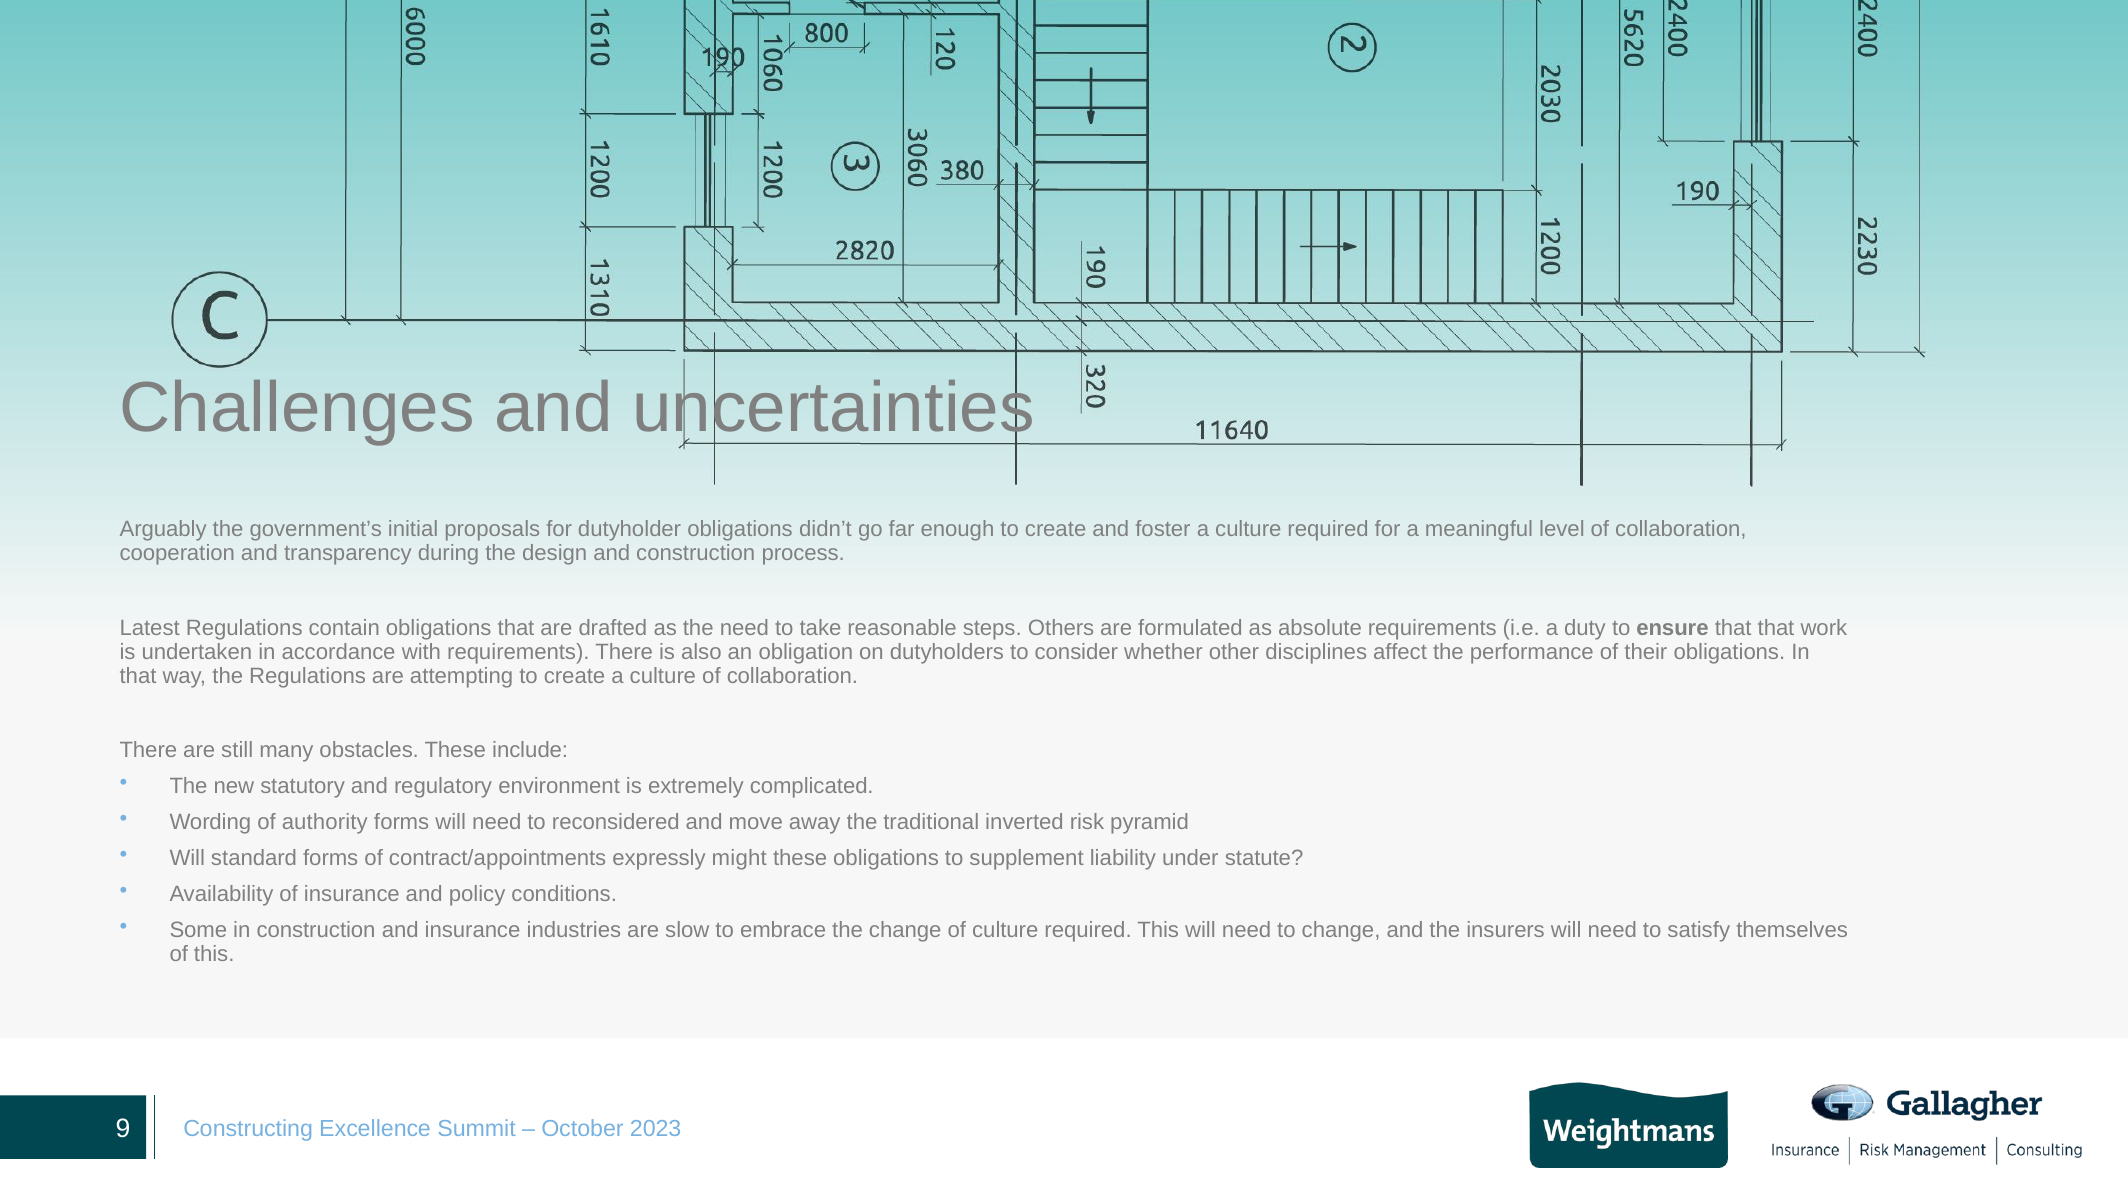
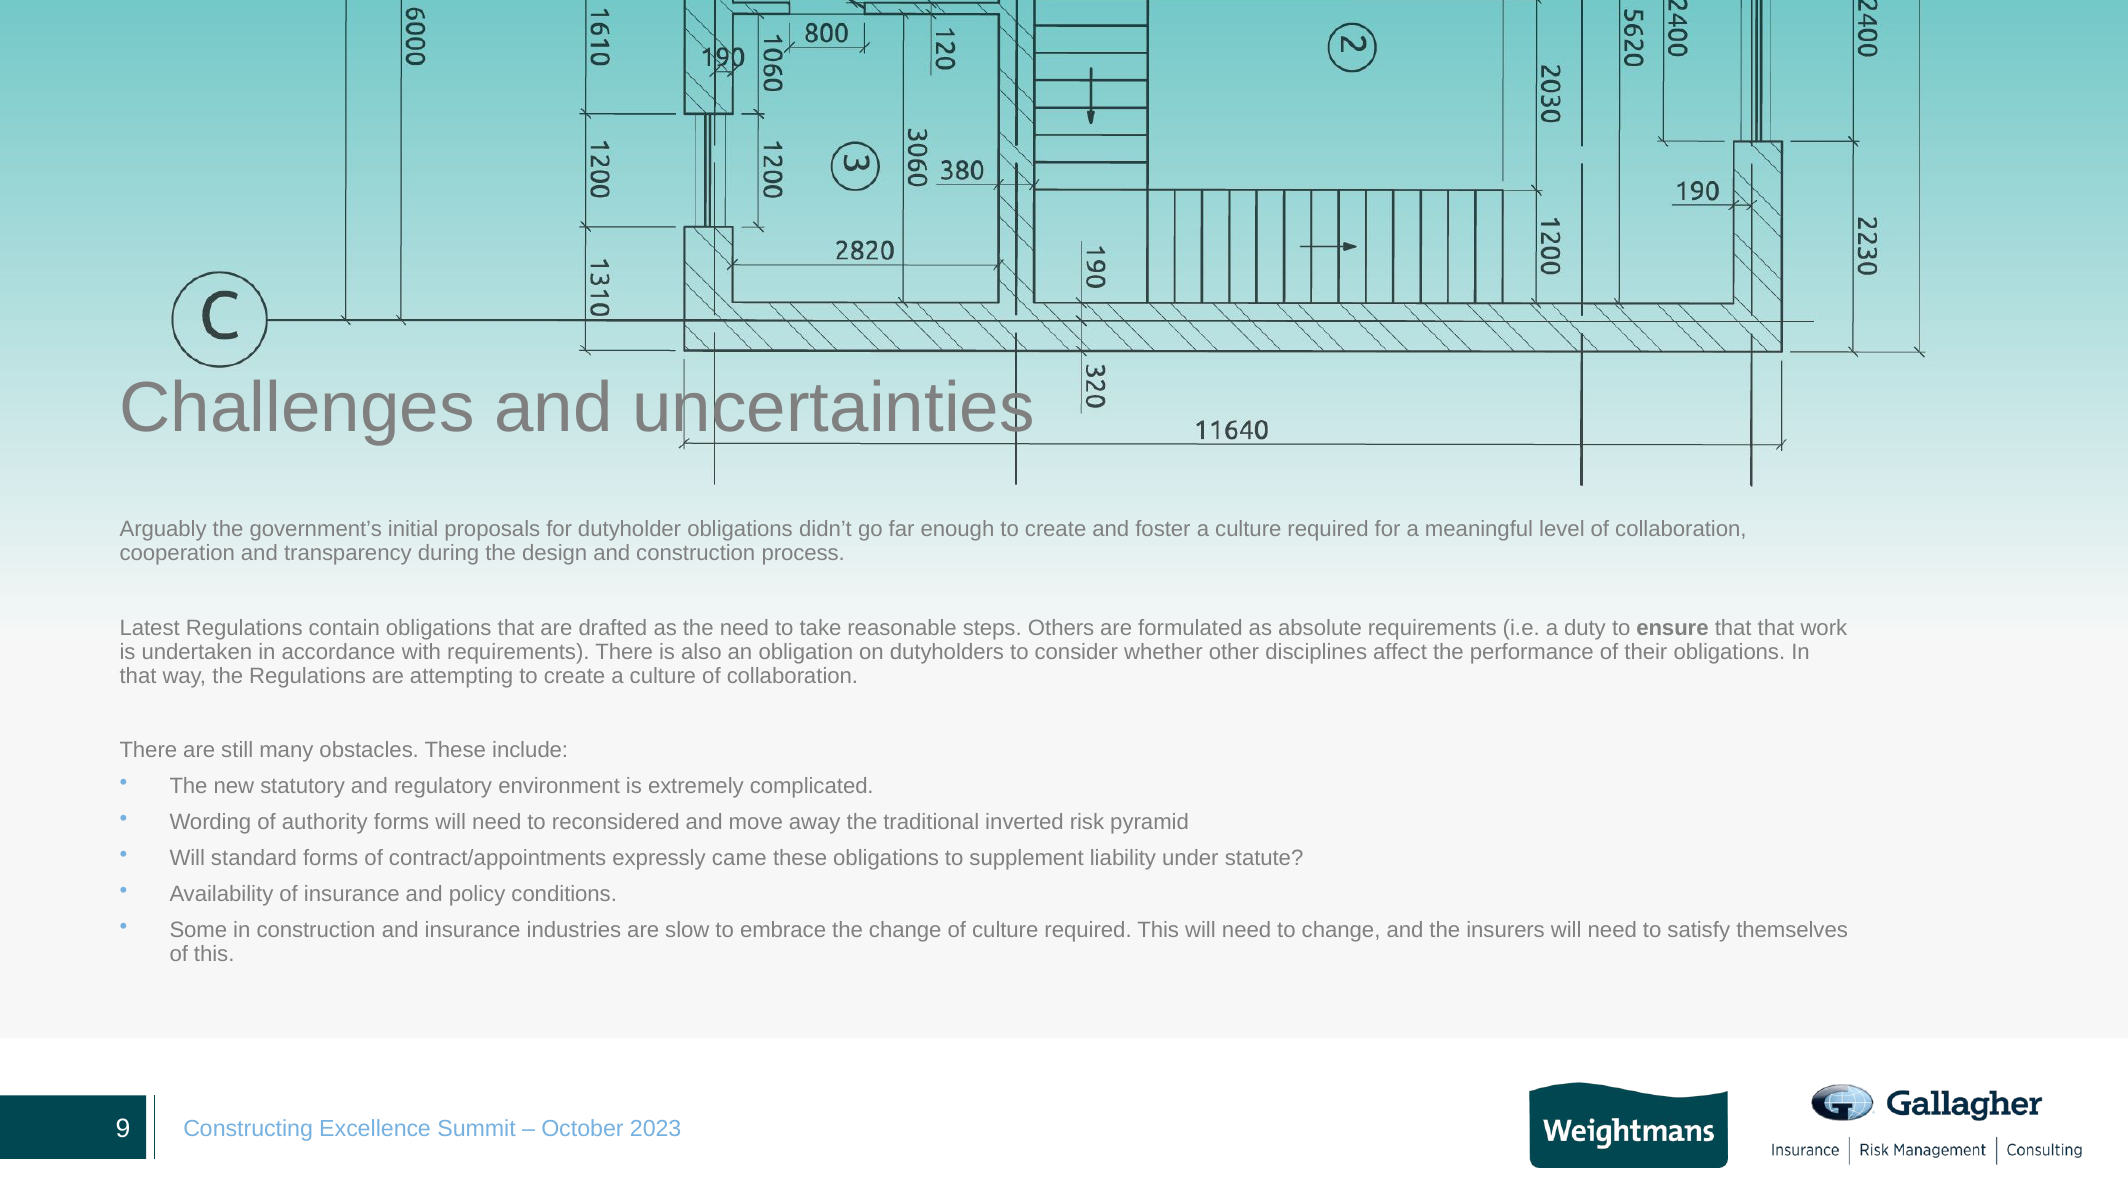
might: might -> came
